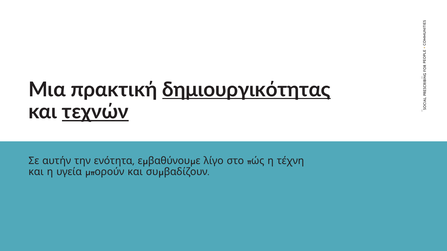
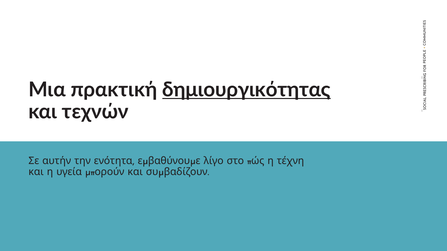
τεχνών underline: present -> none
